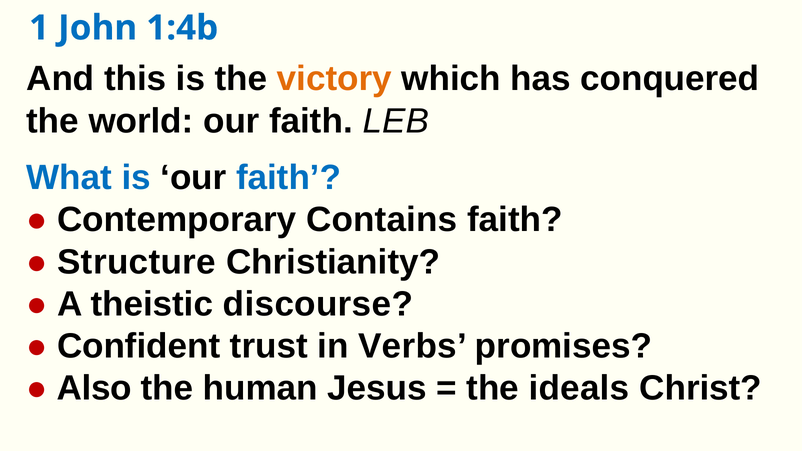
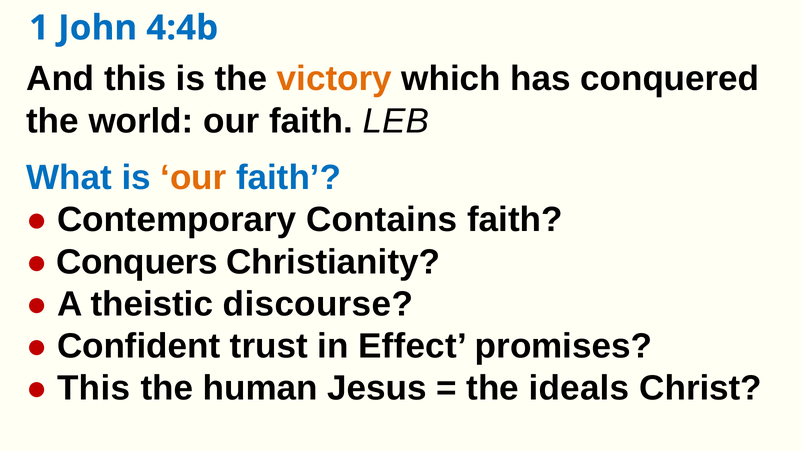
1:4b: 1:4b -> 4:4b
our at (193, 178) colour: black -> orange
Structure: Structure -> Conquers
Verbs: Verbs -> Effect
Also at (94, 388): Also -> This
